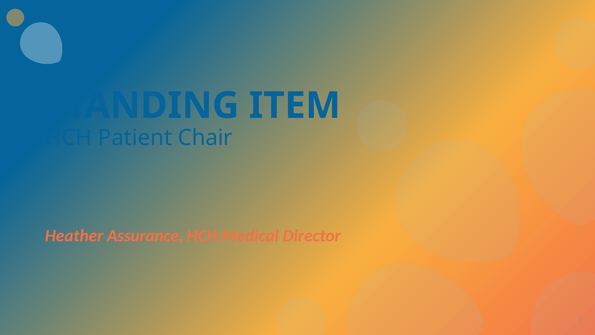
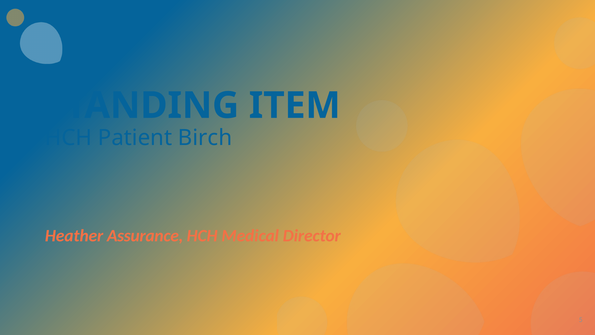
Chair: Chair -> Birch
